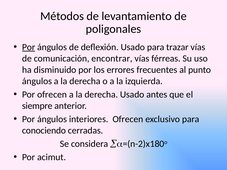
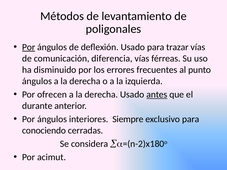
encontrar: encontrar -> diferencia
antes underline: none -> present
siempre: siempre -> durante
interiores Ofrecen: Ofrecen -> Siempre
